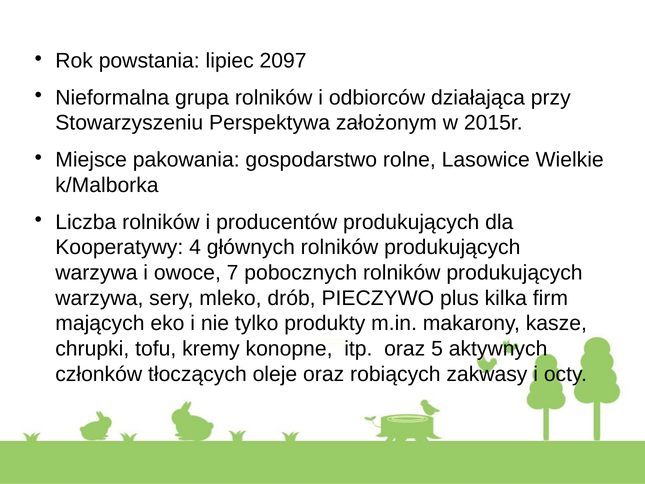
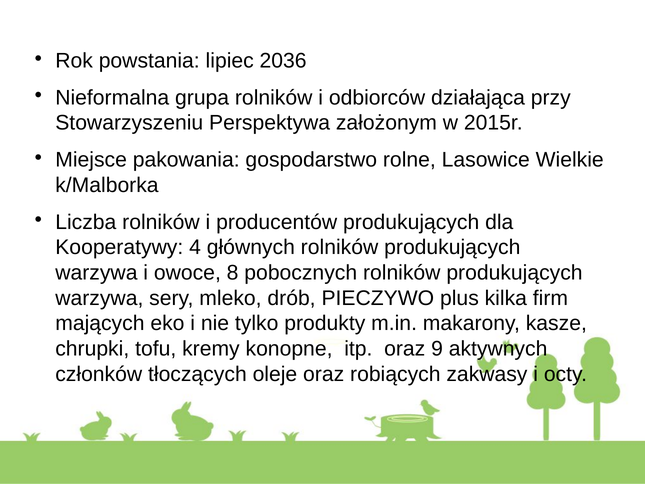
2097: 2097 -> 2036
7: 7 -> 8
5: 5 -> 9
